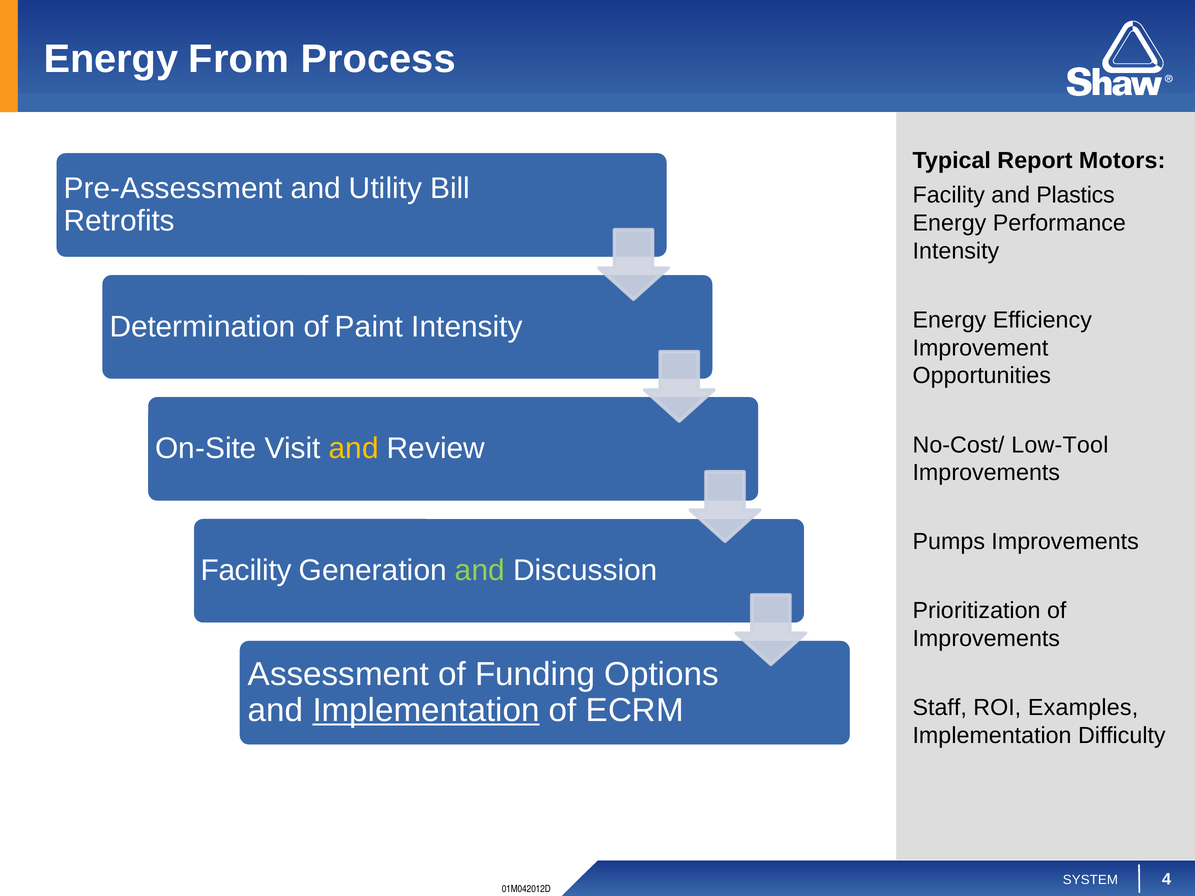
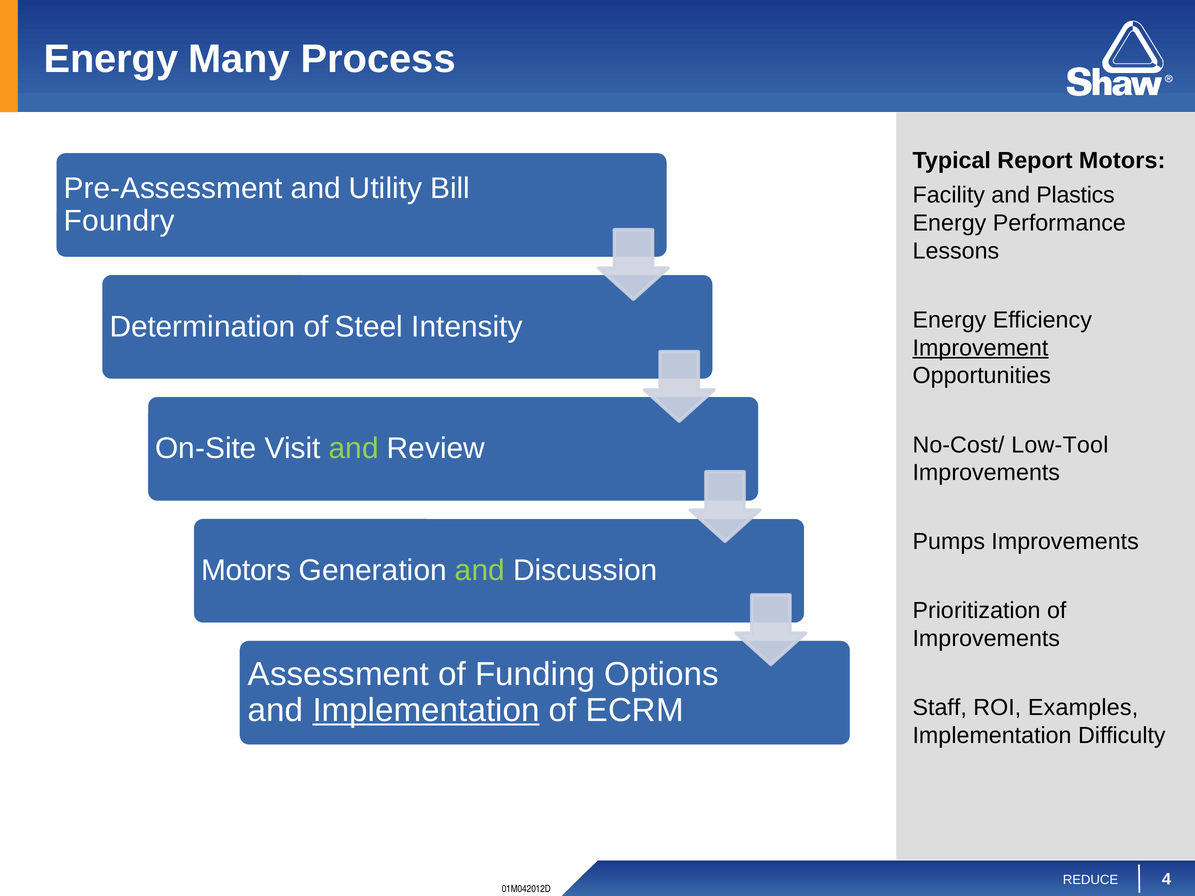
From: From -> Many
Retrofits: Retrofits -> Foundry
Intensity at (956, 251): Intensity -> Lessons
Paint: Paint -> Steel
Improvement underline: none -> present
and at (354, 449) colour: yellow -> light green
Facility at (246, 571): Facility -> Motors
SYSTEM: SYSTEM -> REDUCE
